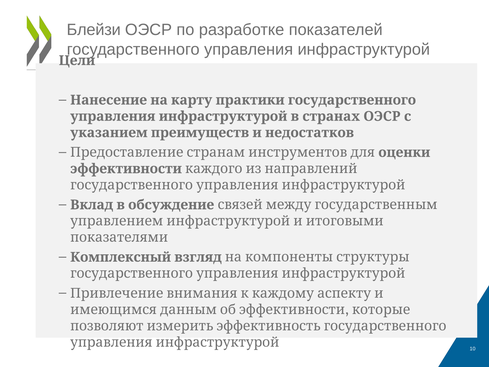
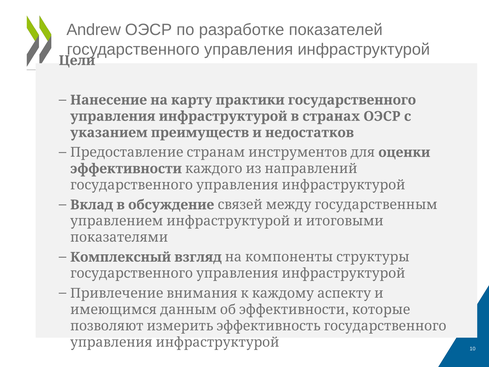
Блейзи: Блейзи -> Andrew
